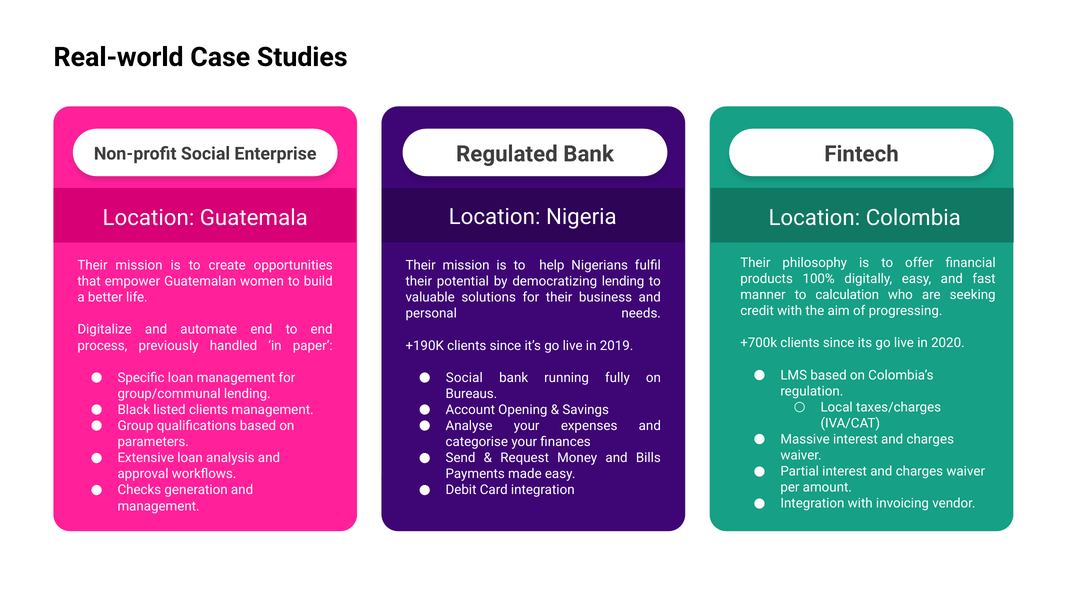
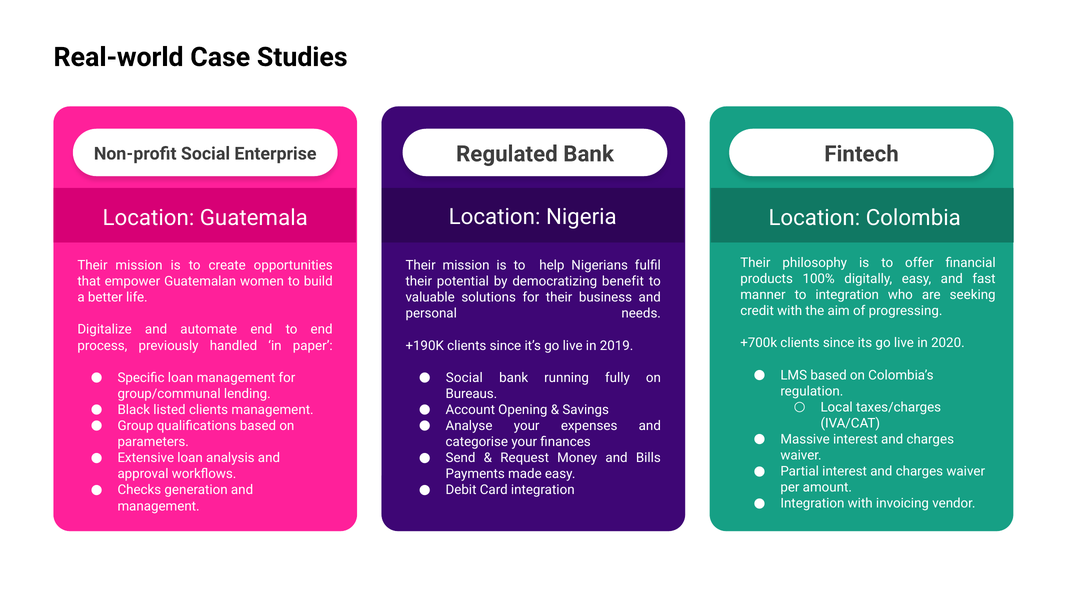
democratizing lending: lending -> benefit
to calculation: calculation -> integration
